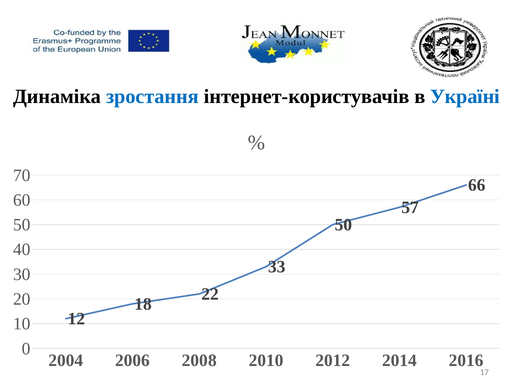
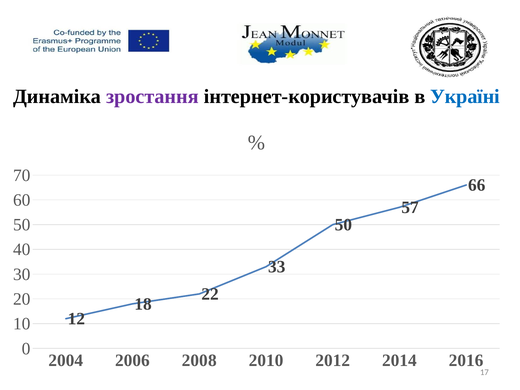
зростання colour: blue -> purple
